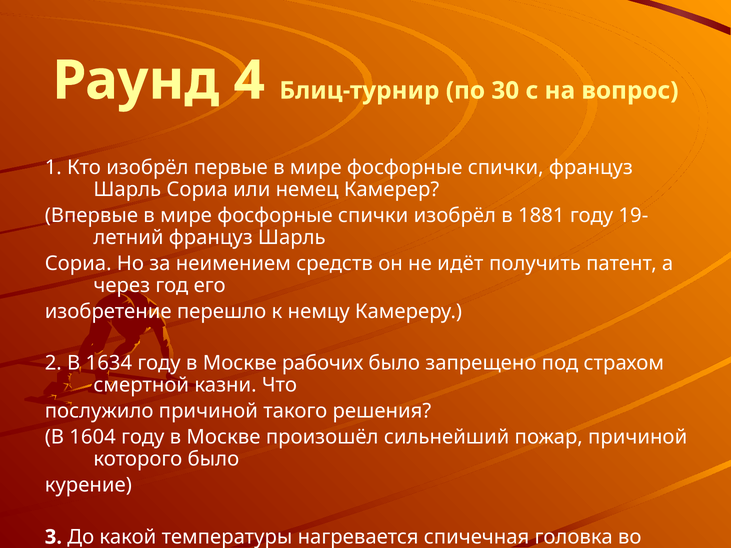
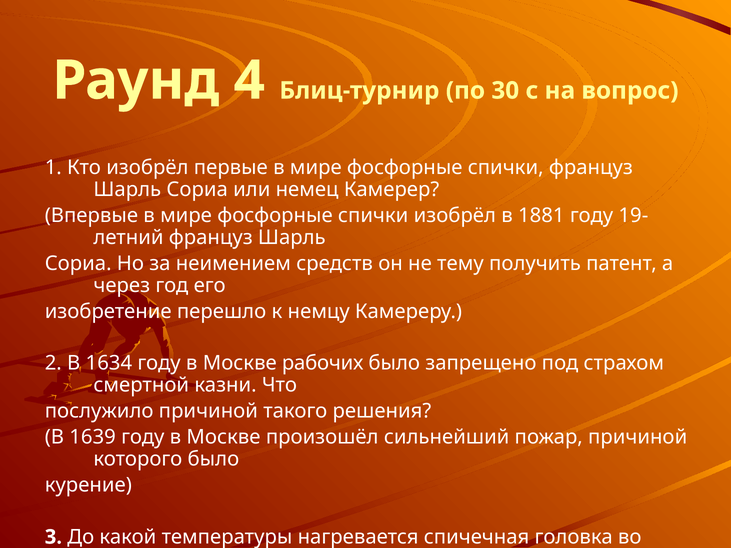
идёт: идёт -> тему
1604: 1604 -> 1639
